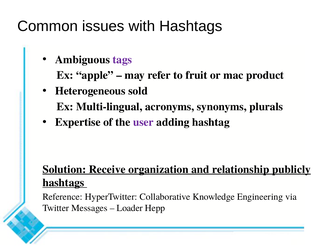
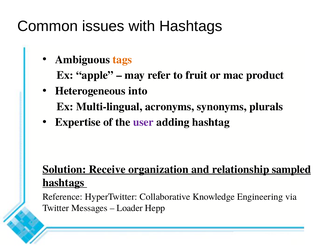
tags colour: purple -> orange
sold: sold -> into
publicly: publicly -> sampled
